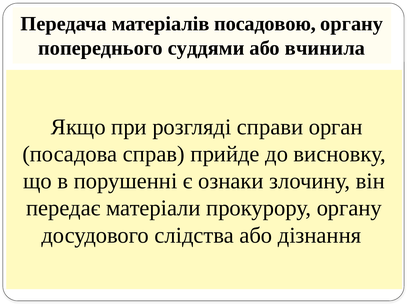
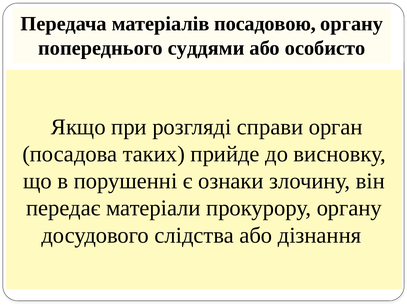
вчинила: вчинила -> особисто
справ: справ -> таких
